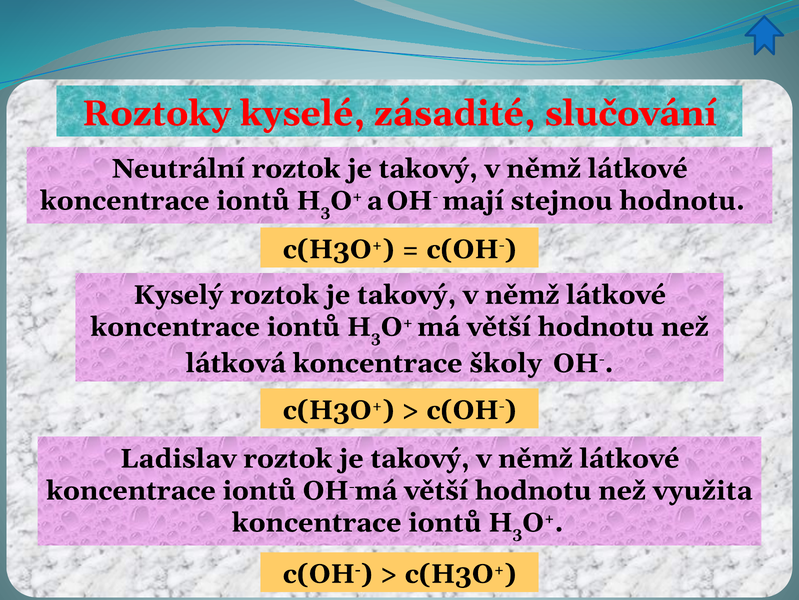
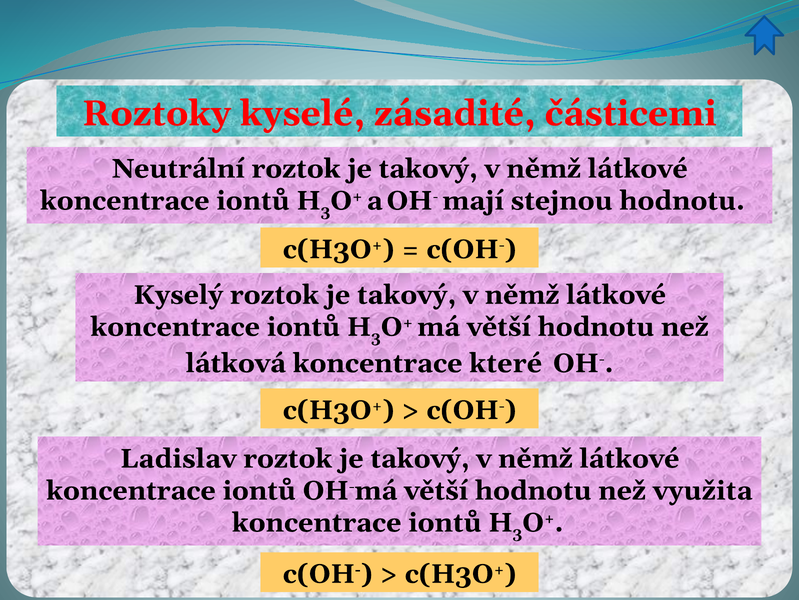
slučování: slučování -> částicemi
školy: školy -> které
